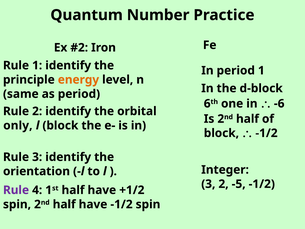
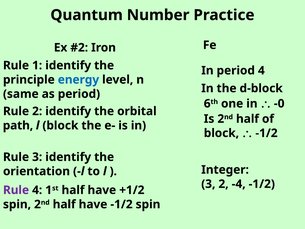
period 1: 1 -> 4
energy colour: orange -> blue
-6: -6 -> -0
only: only -> path
-5: -5 -> -4
